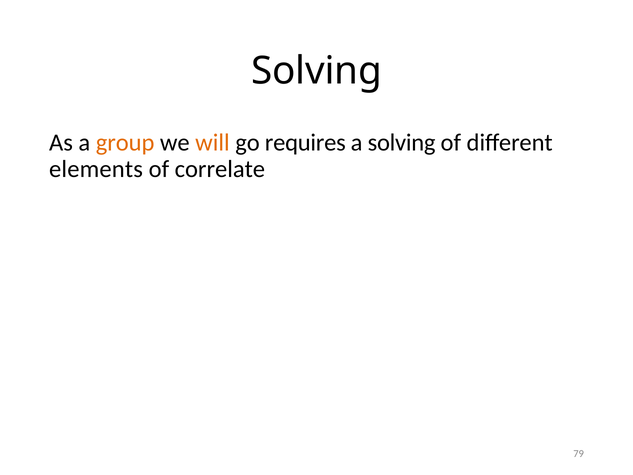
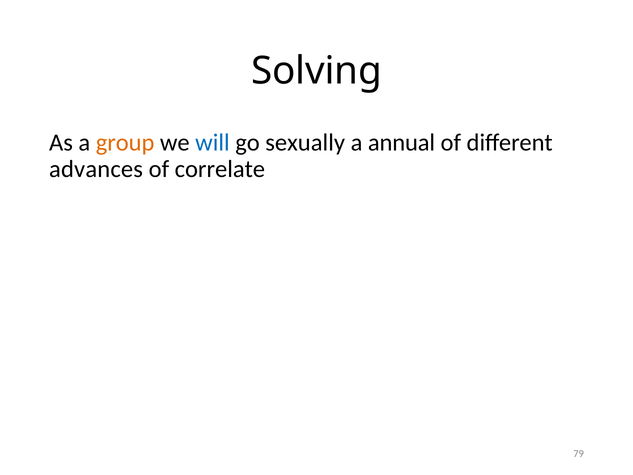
will colour: orange -> blue
requires: requires -> sexually
a solving: solving -> annual
elements: elements -> advances
